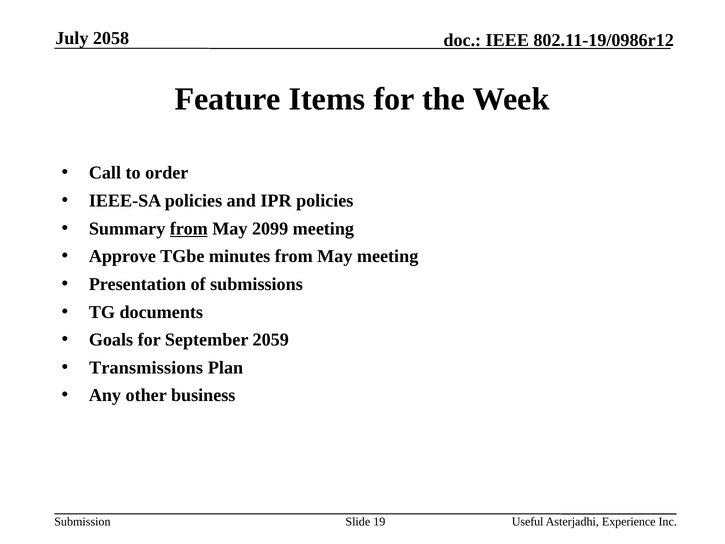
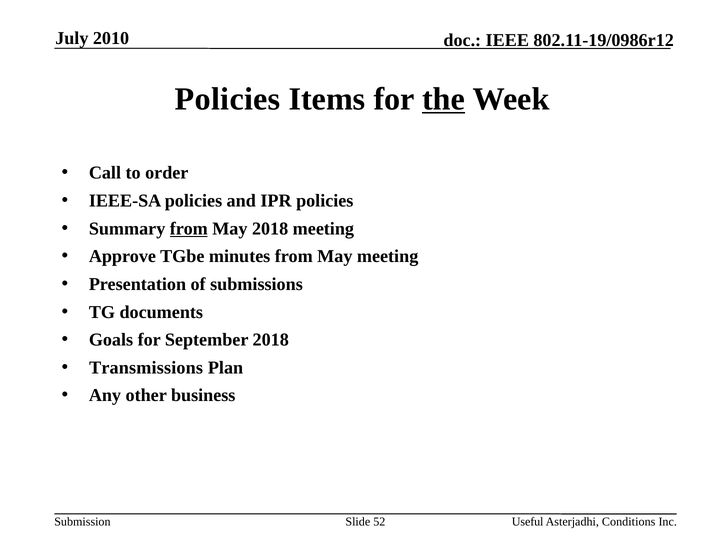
2058: 2058 -> 2010
Feature at (228, 99): Feature -> Policies
the underline: none -> present
May 2099: 2099 -> 2018
September 2059: 2059 -> 2018
19: 19 -> 52
Experience: Experience -> Conditions
